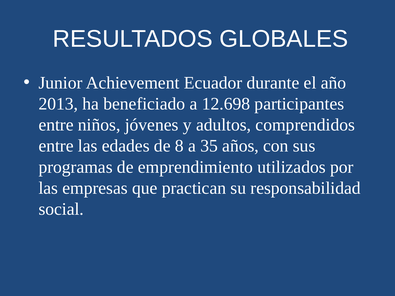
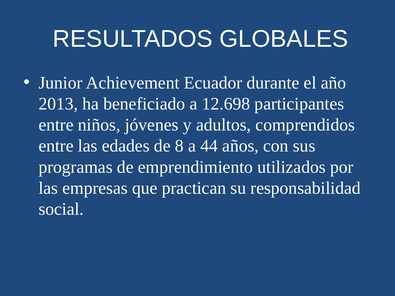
35: 35 -> 44
